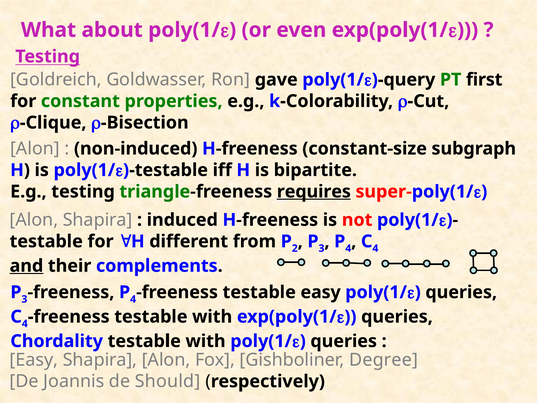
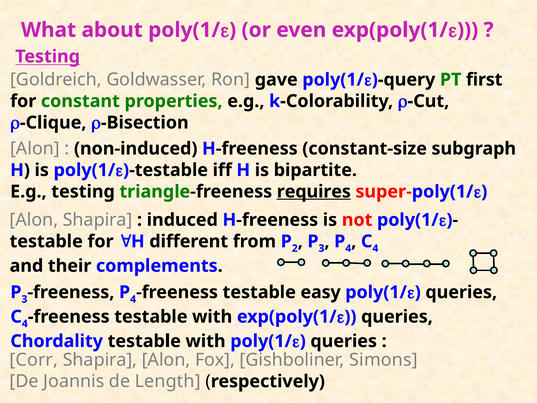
and underline: present -> none
Easy at (34, 360): Easy -> Corr
Degree: Degree -> Simons
Should: Should -> Length
